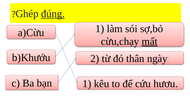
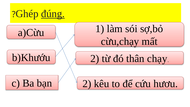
mất underline: present -> none
ngày: ngày -> chạy
bạn 1: 1 -> 2
